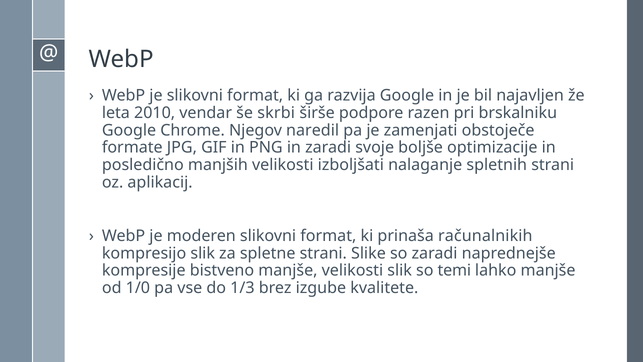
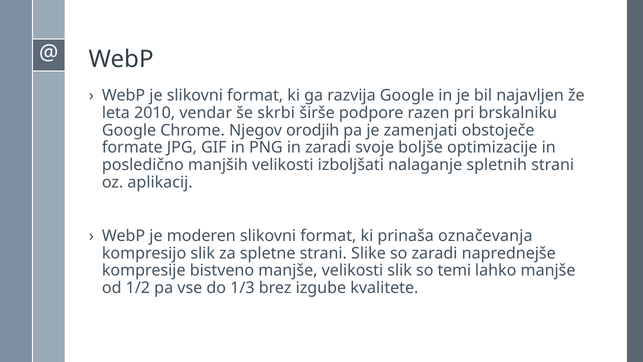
naredil: naredil -> orodjih
računalnikih: računalnikih -> označevanja
1/0: 1/0 -> 1/2
